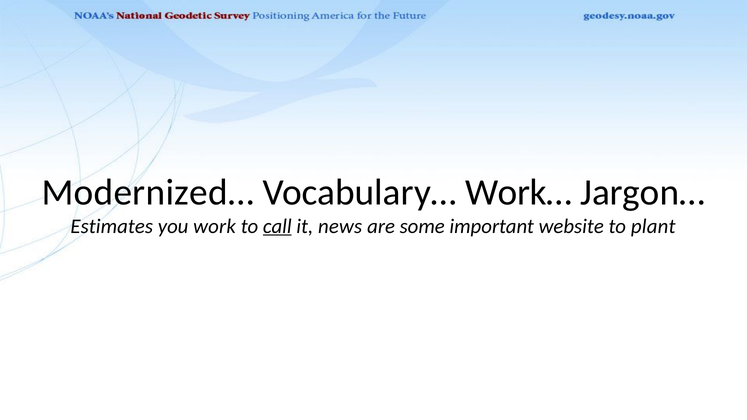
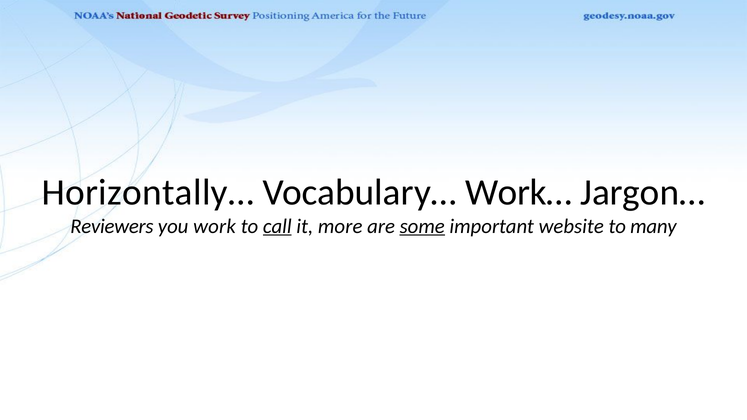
Modernized…: Modernized… -> Horizontally…
Estimates: Estimates -> Reviewers
news: news -> more
some underline: none -> present
plant: plant -> many
